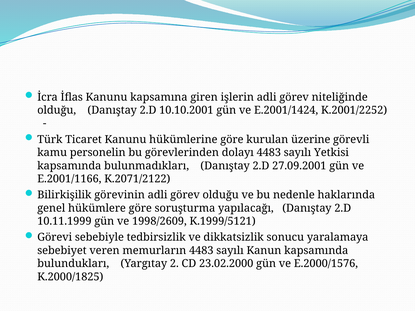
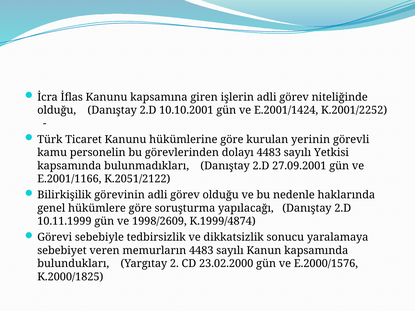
üzerine: üzerine -> yerinin
K.2071/2122: K.2071/2122 -> K.2051/2122
K.1999/5121: K.1999/5121 -> K.1999/4874
